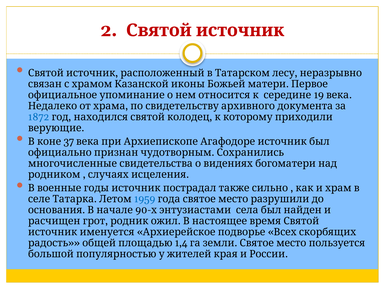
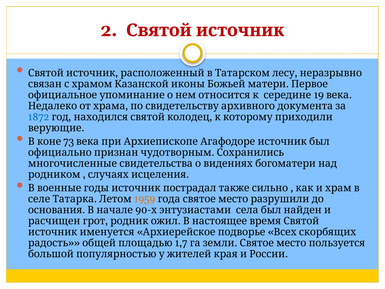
37: 37 -> 73
1959 colour: blue -> orange
1,4: 1,4 -> 1,7
